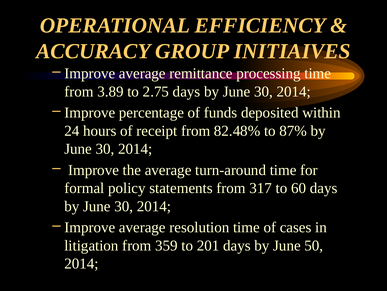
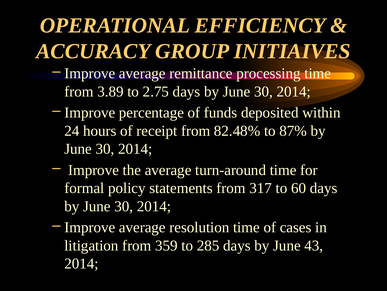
201: 201 -> 285
50: 50 -> 43
